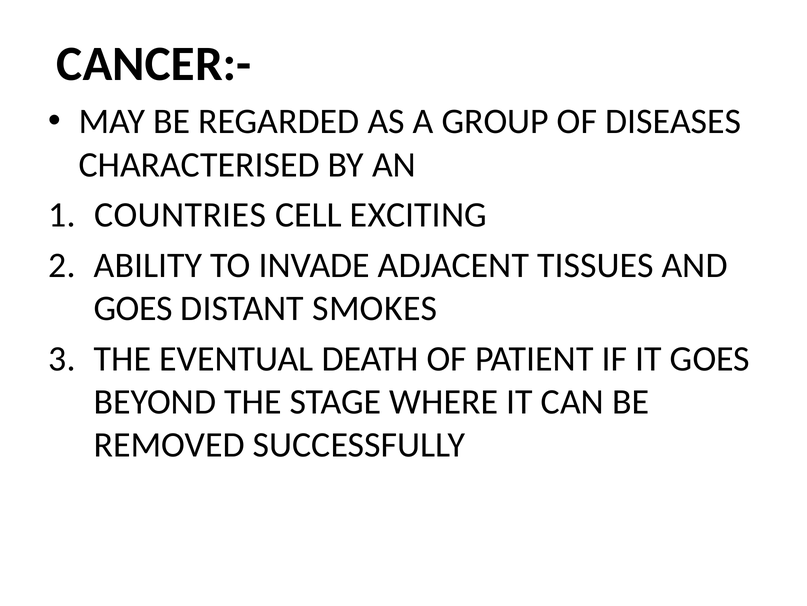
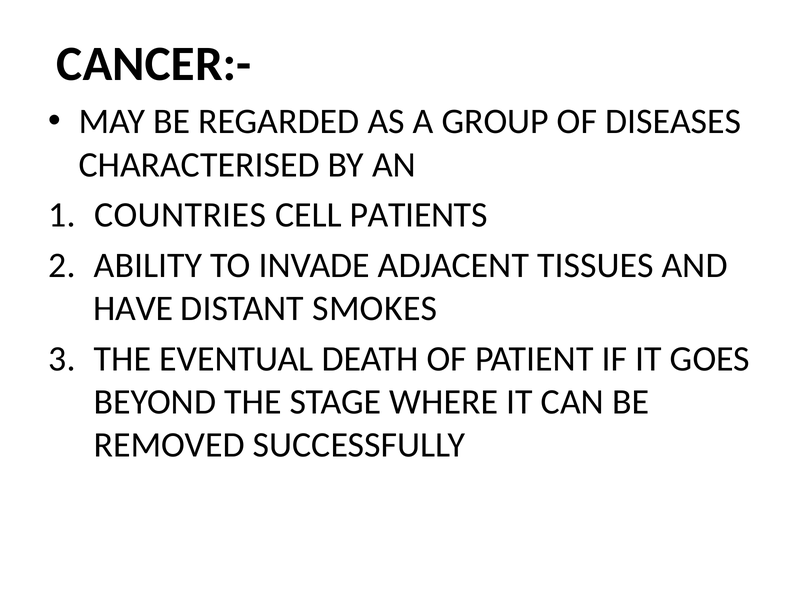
EXCITING: EXCITING -> PATIENTS
GOES at (133, 308): GOES -> HAVE
